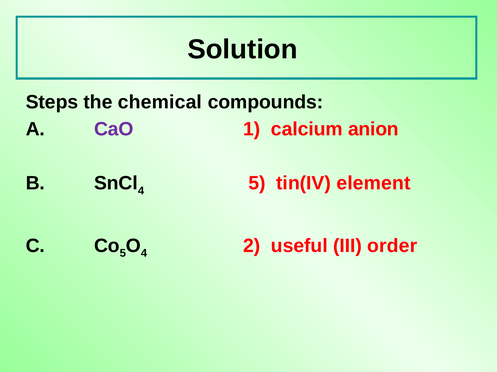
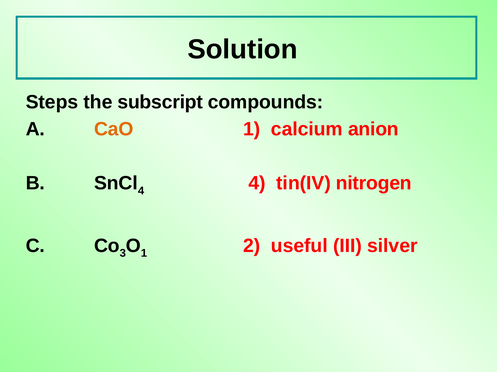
chemical: chemical -> subscript
CaO colour: purple -> orange
5 at (257, 184): 5 -> 4
element: element -> nitrogen
5 at (123, 254): 5 -> 3
4 at (144, 254): 4 -> 1
order: order -> silver
